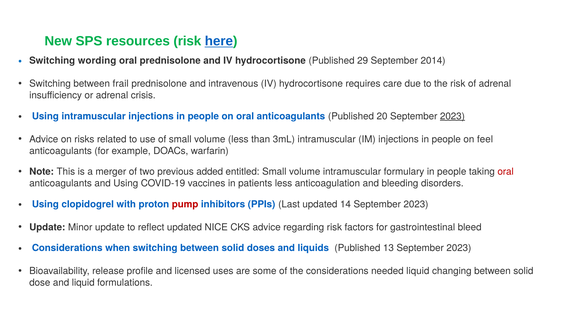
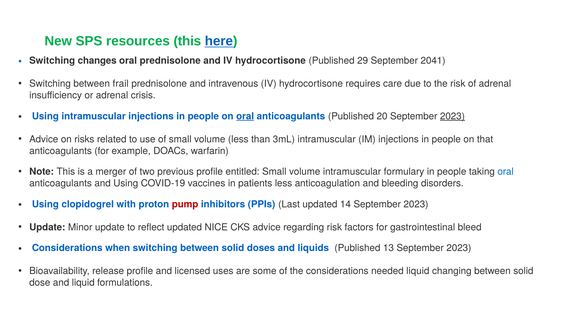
resources risk: risk -> this
wording: wording -> changes
2014: 2014 -> 2041
oral at (245, 116) underline: none -> present
feel: feel -> that
previous added: added -> profile
oral at (506, 172) colour: red -> blue
